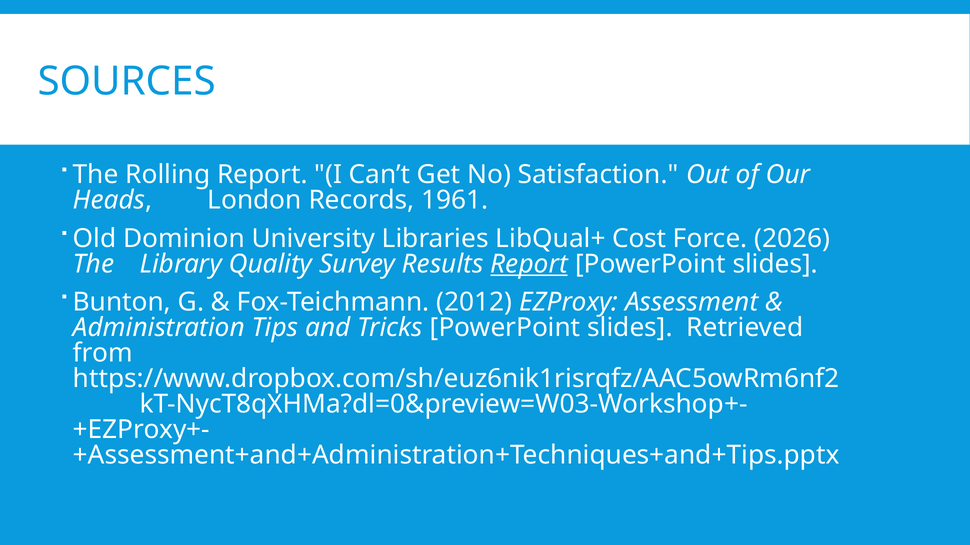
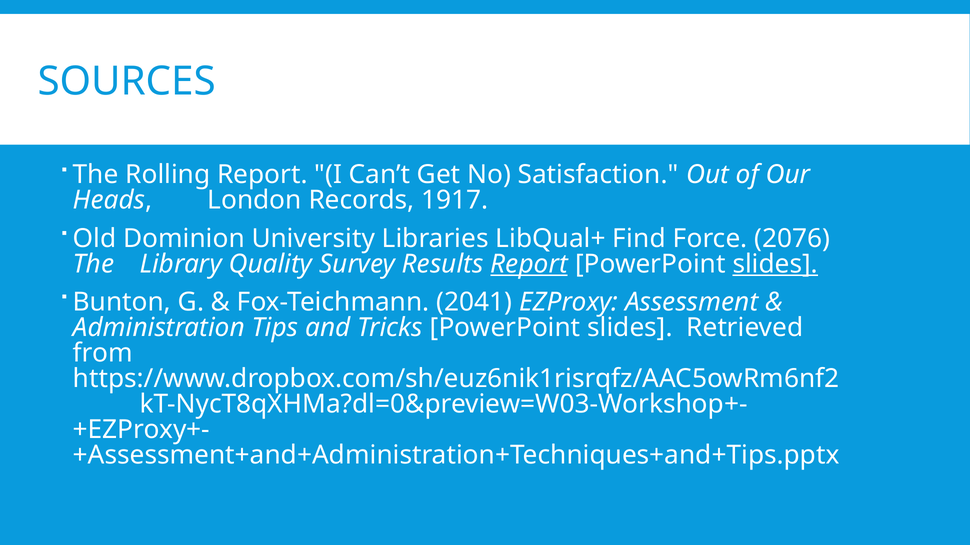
1961: 1961 -> 1917
Cost: Cost -> Find
2026: 2026 -> 2076
slides at (775, 264) underline: none -> present
2012: 2012 -> 2041
